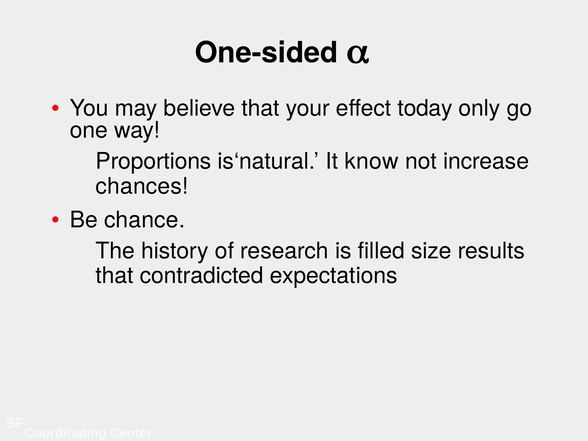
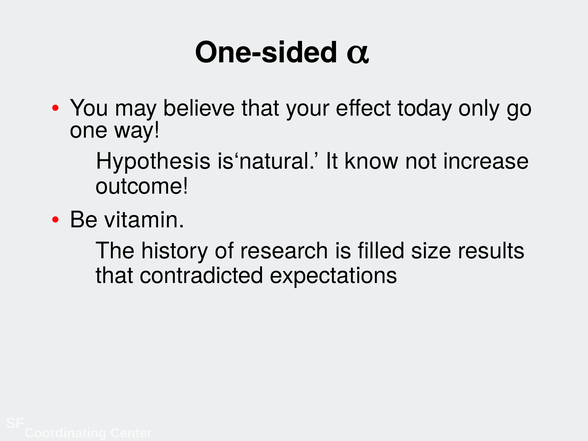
Proportions: Proportions -> Hypothesis
chances: chances -> outcome
chance: chance -> vitamin
